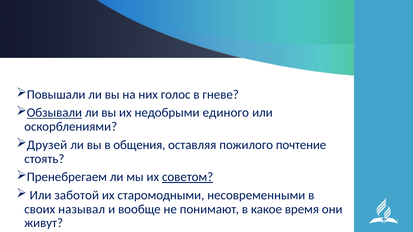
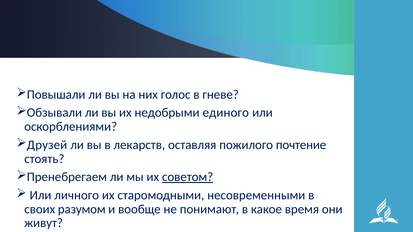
Обзывали underline: present -> none
общения: общения -> лекарств
заботой: заботой -> личного
называл: называл -> разумом
